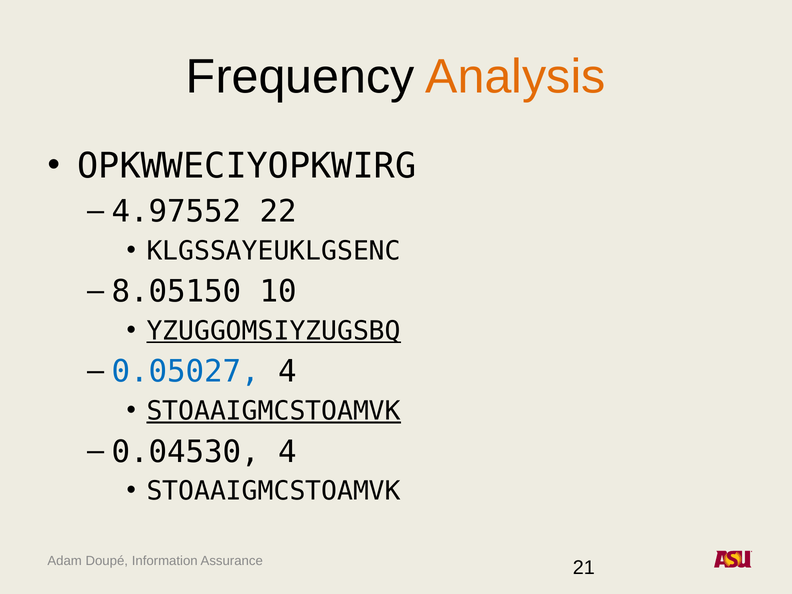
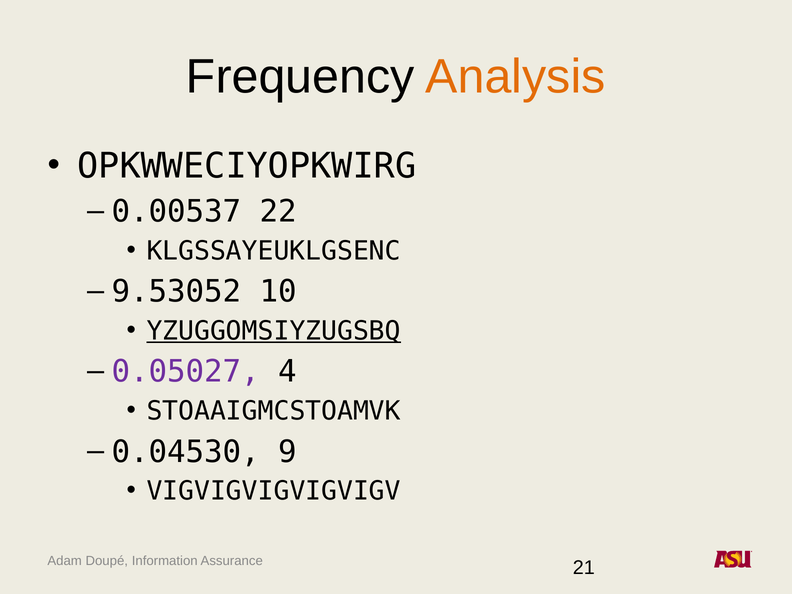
4.97552: 4.97552 -> 0.00537
8.05150: 8.05150 -> 9.53052
0.05027 colour: blue -> purple
STOAAIGMCSTOAMVK at (274, 411) underline: present -> none
0.04530 4: 4 -> 9
STOAAIGMCSTOAMVK at (274, 491): STOAAIGMCSTOAMVK -> VIGVIGVIGVIGVIGV
